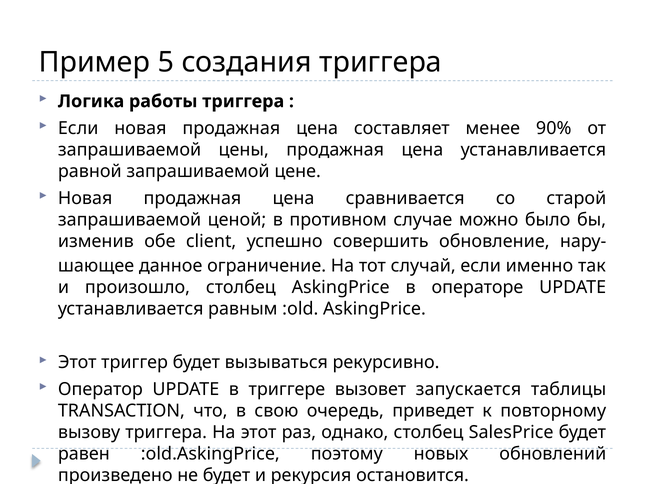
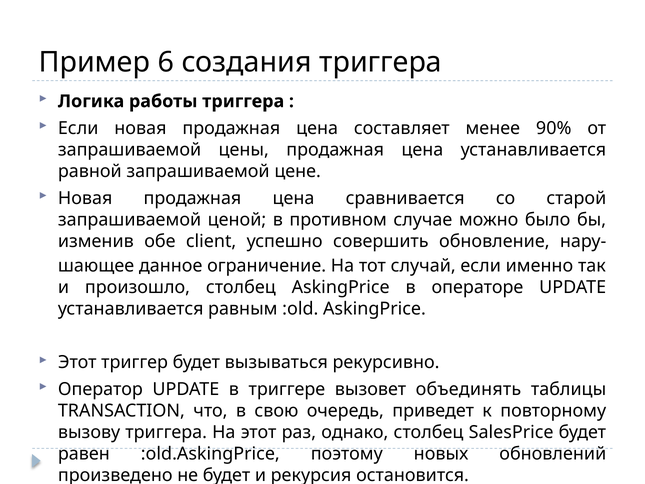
5: 5 -> 6
запускается: запускается -> объединять
